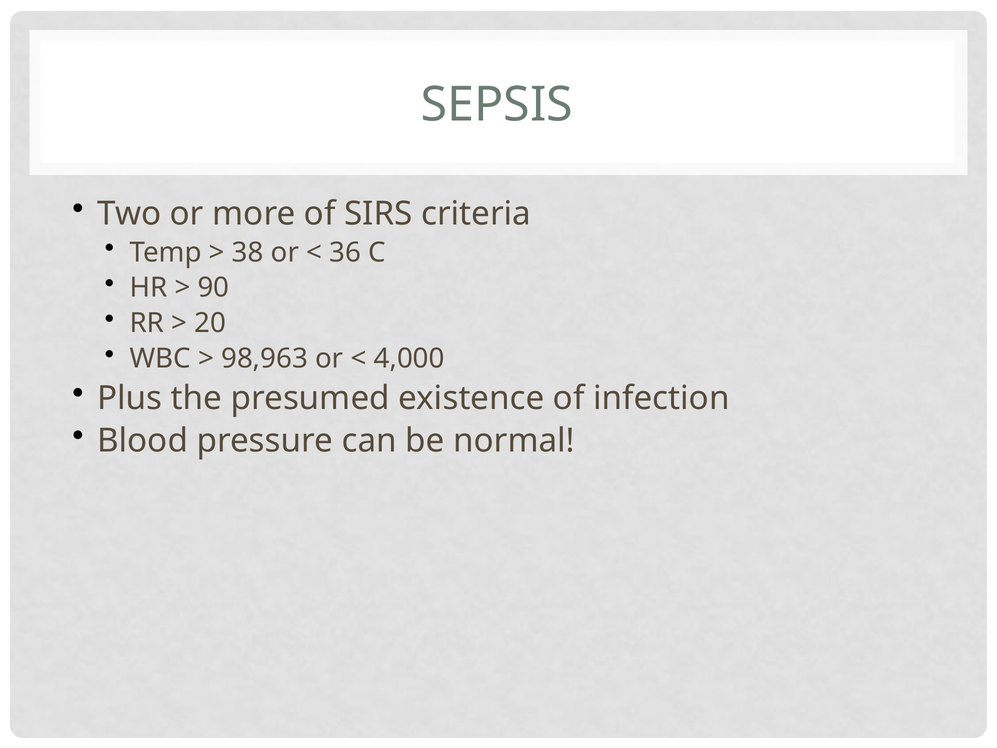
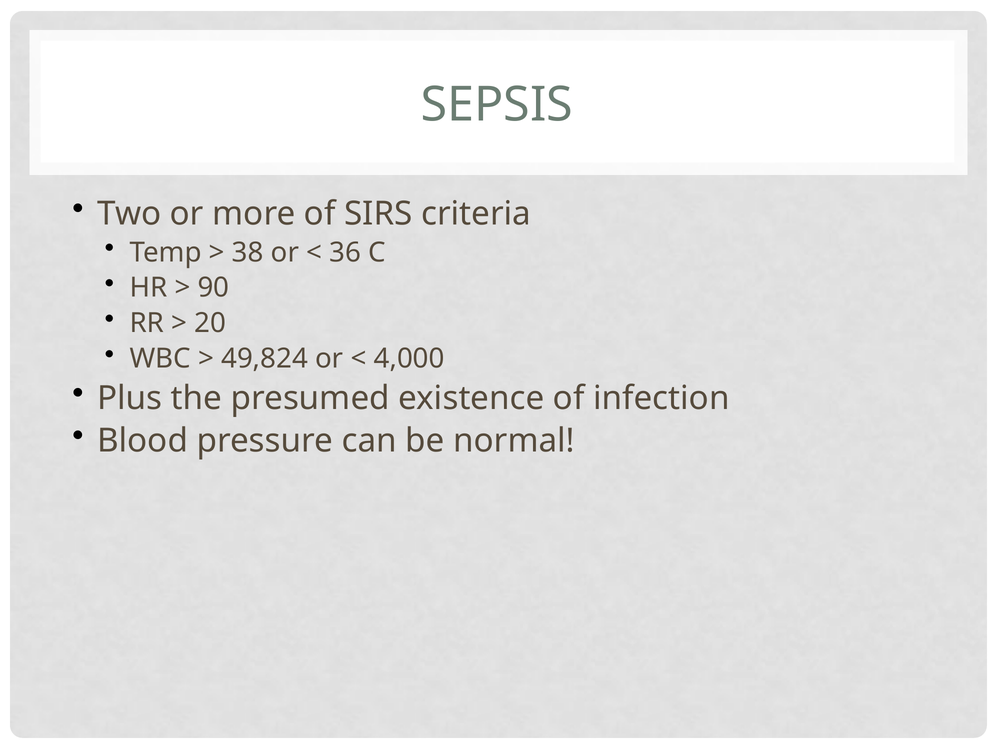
98,963: 98,963 -> 49,824
